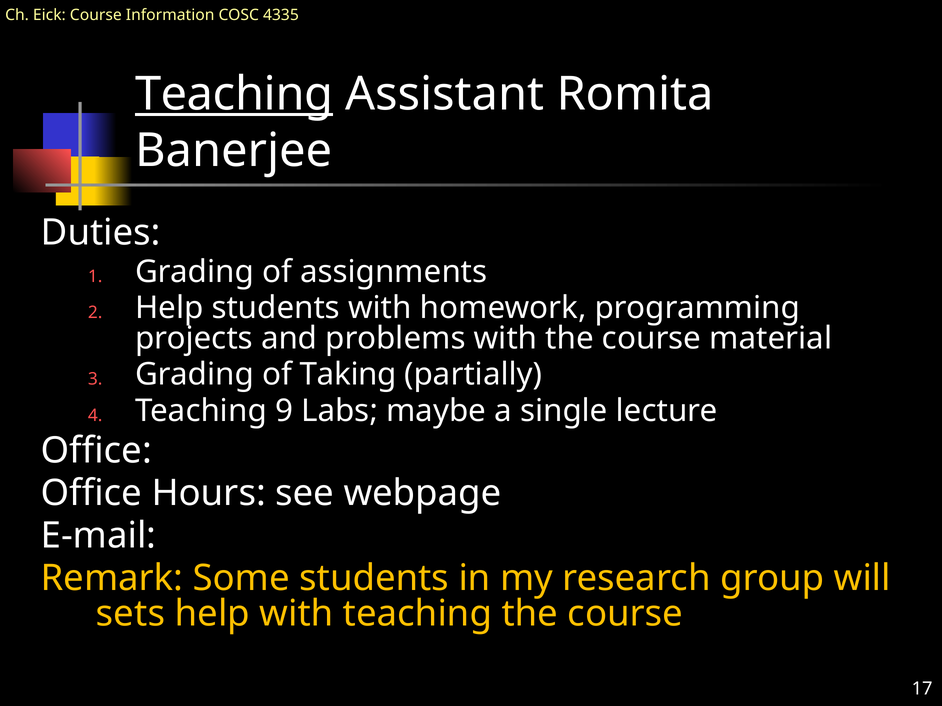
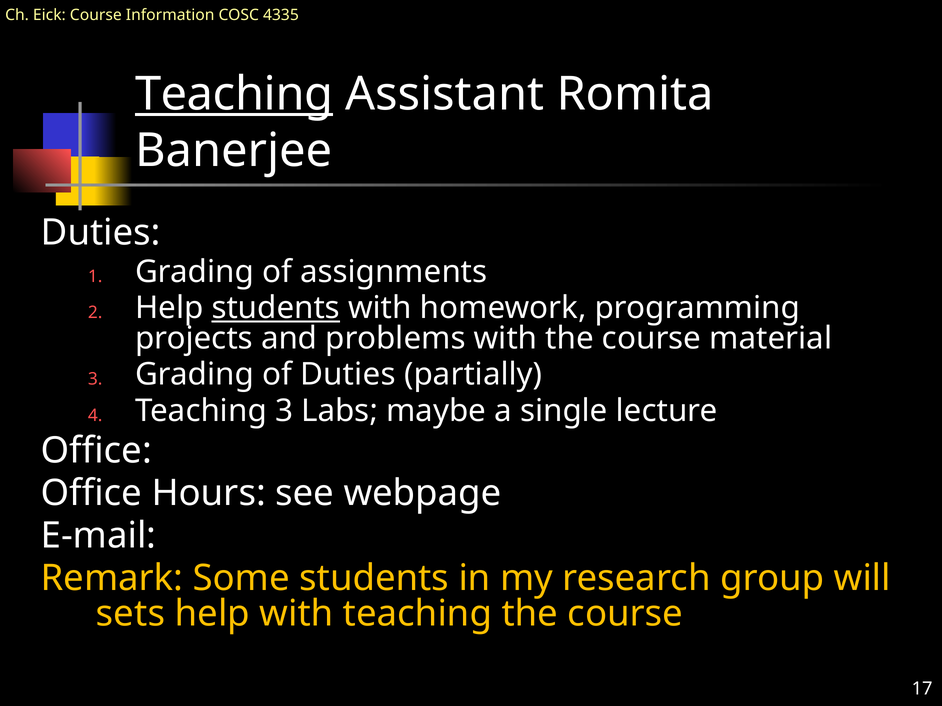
students at (276, 308) underline: none -> present
of Taking: Taking -> Duties
Teaching 9: 9 -> 3
